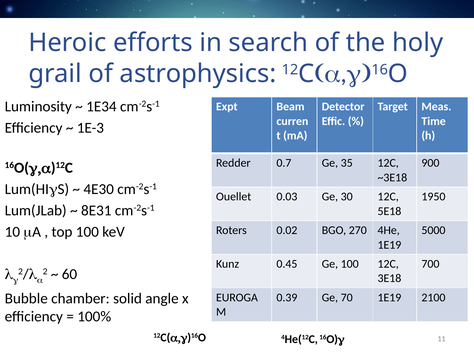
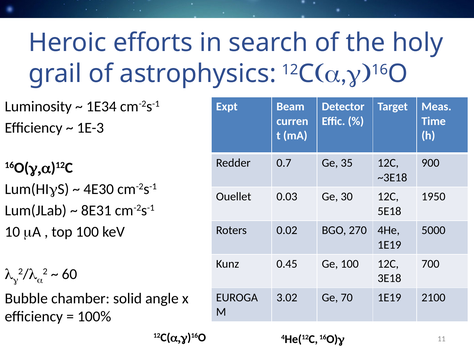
0.39: 0.39 -> 3.02
